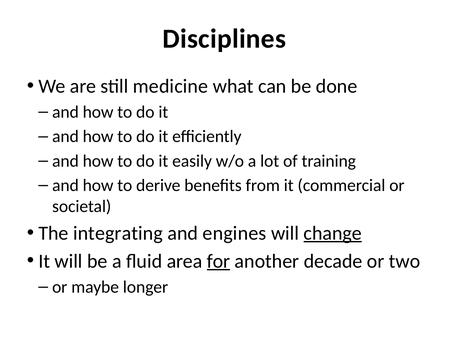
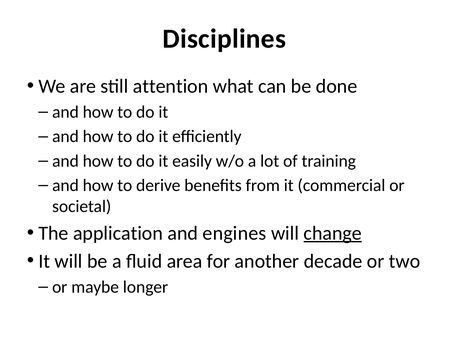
medicine: medicine -> attention
integrating: integrating -> application
for underline: present -> none
